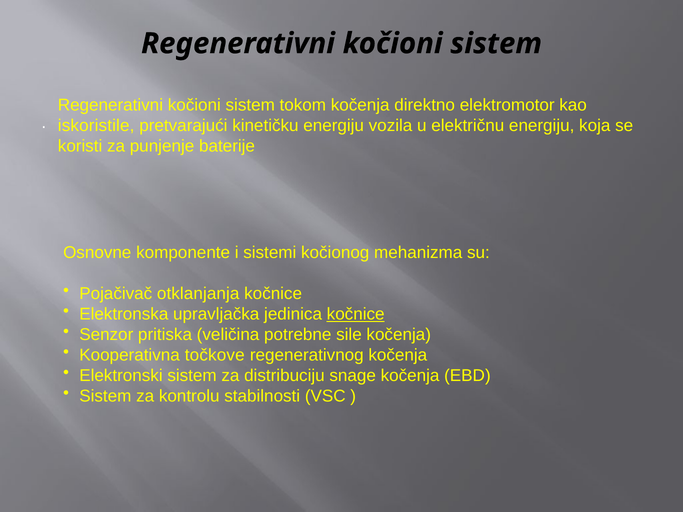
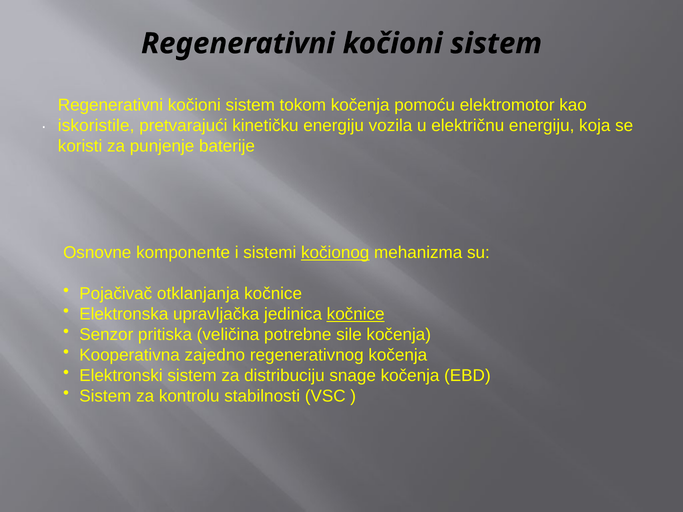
direktno: direktno -> pomoću
kočionog underline: none -> present
točkove: točkove -> zajedno
